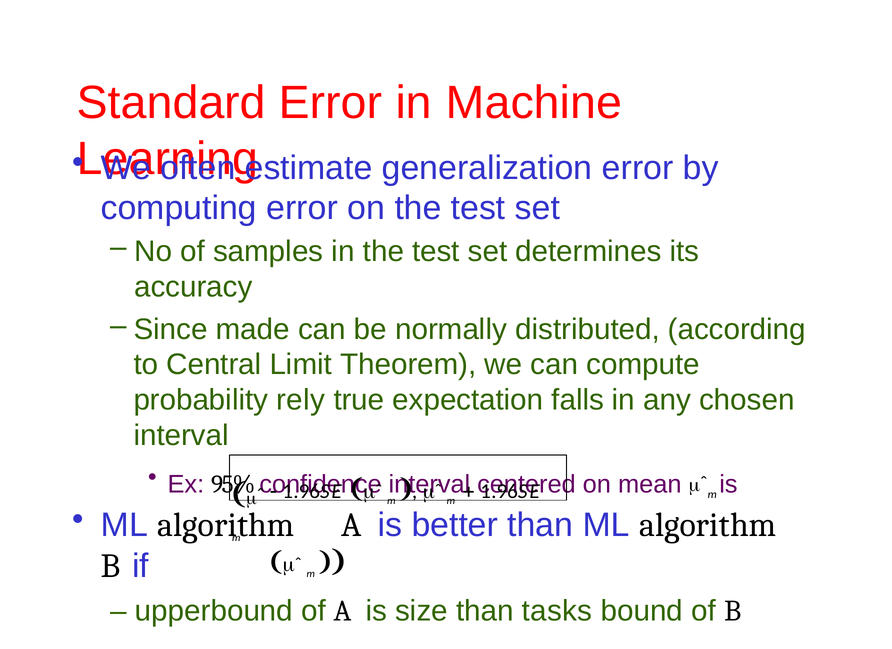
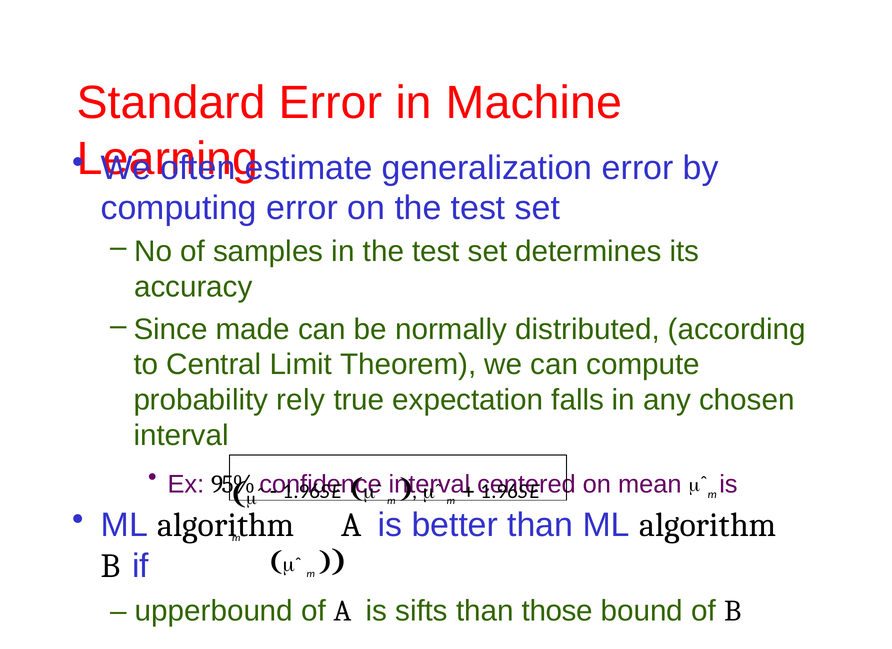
size: size -> sifts
tasks: tasks -> those
